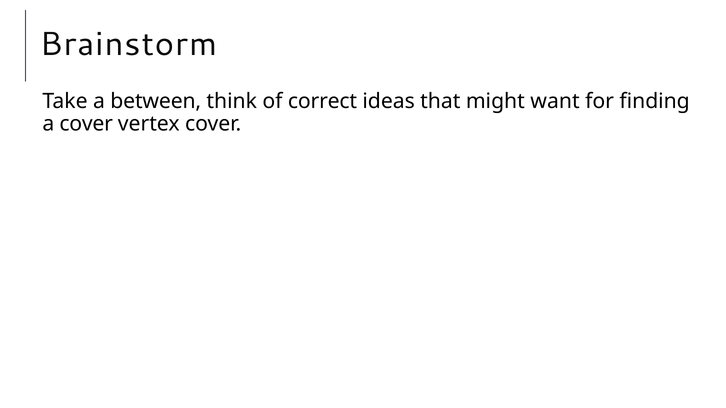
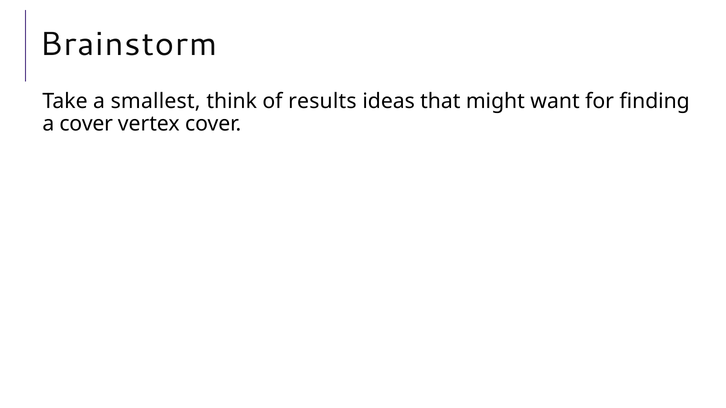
between: between -> smallest
correct: correct -> results
